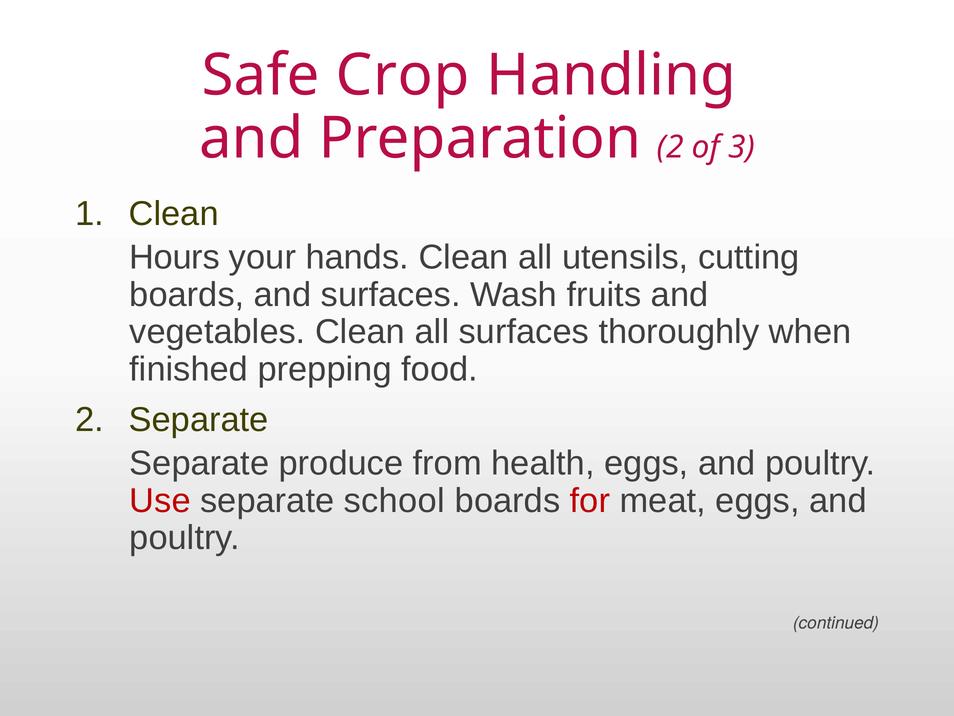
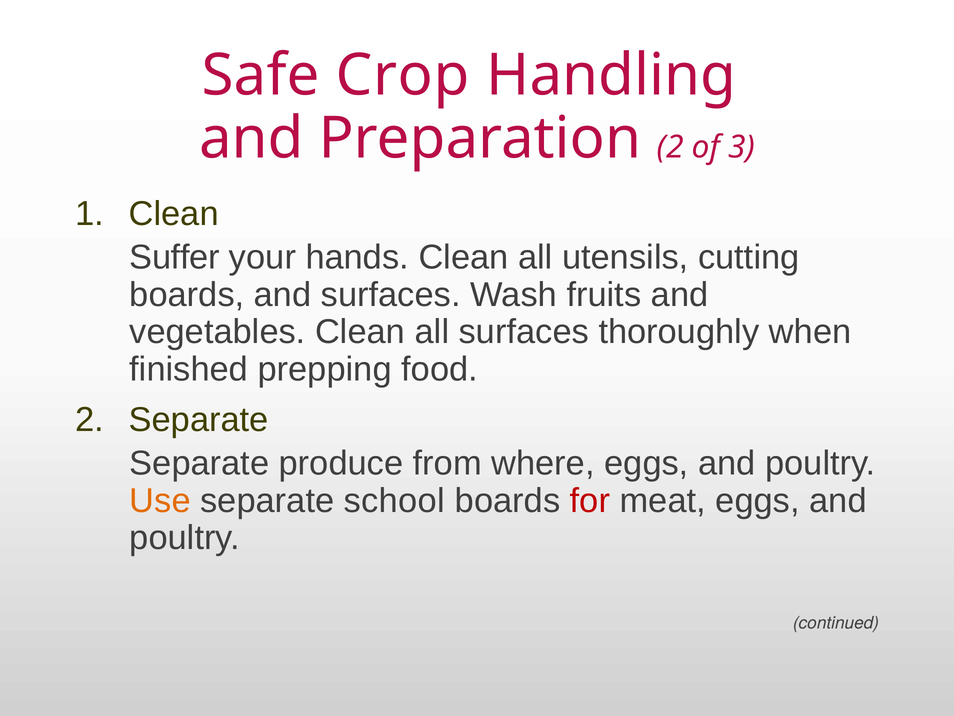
Hours: Hours -> Suffer
health: health -> where
Use colour: red -> orange
